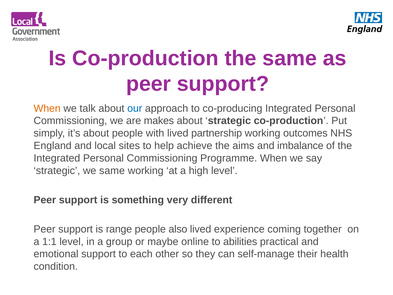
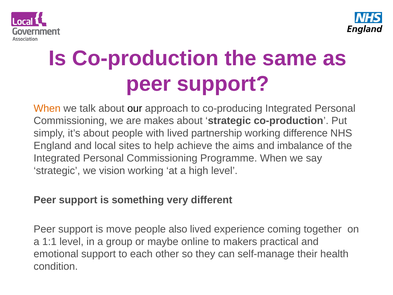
our colour: blue -> black
outcomes: outcomes -> difference
we same: same -> vision
range: range -> move
abilities: abilities -> makers
